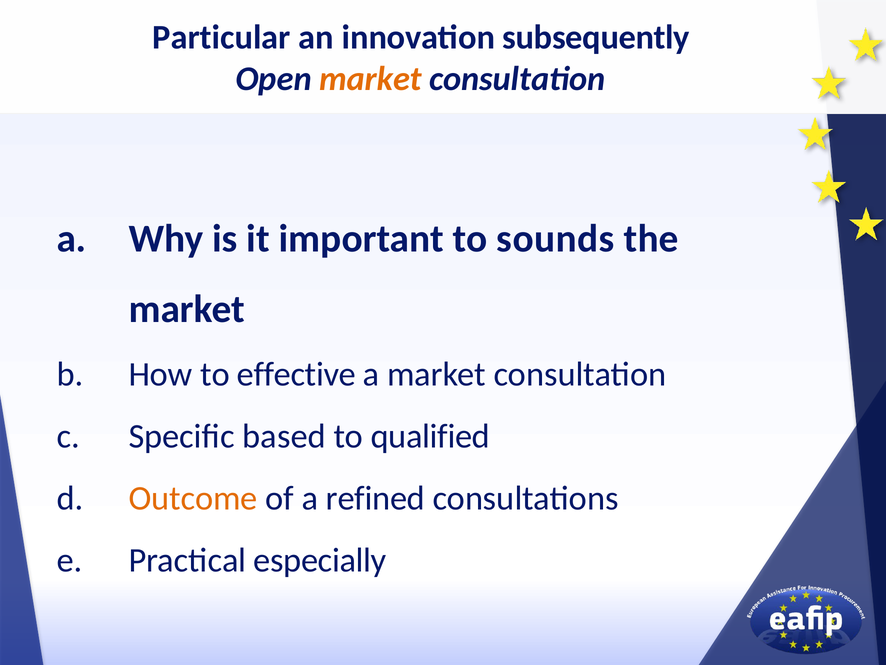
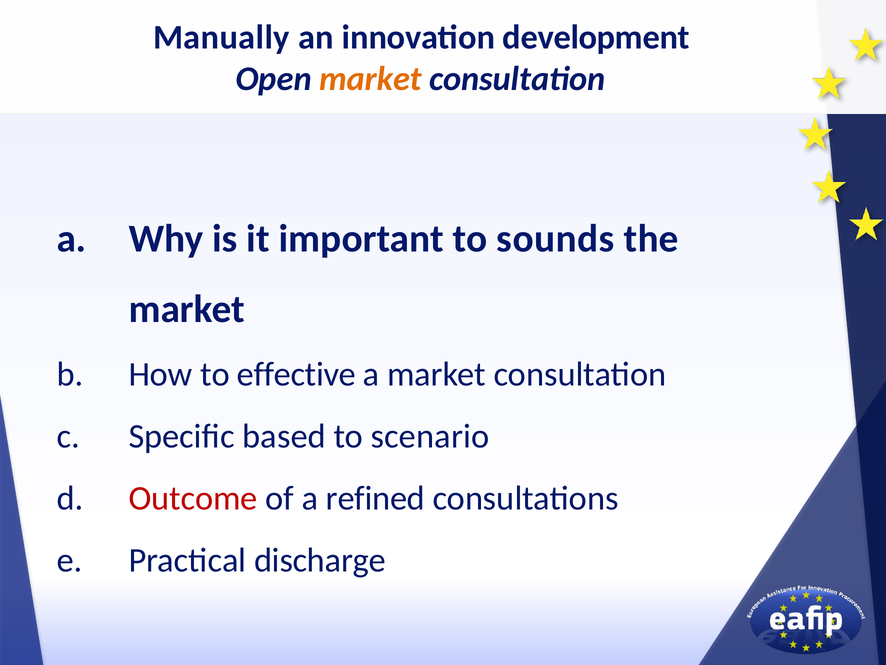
Particular: Particular -> Manually
subsequently: subsequently -> development
qualified: qualified -> scenario
Outcome colour: orange -> red
especially: especially -> discharge
